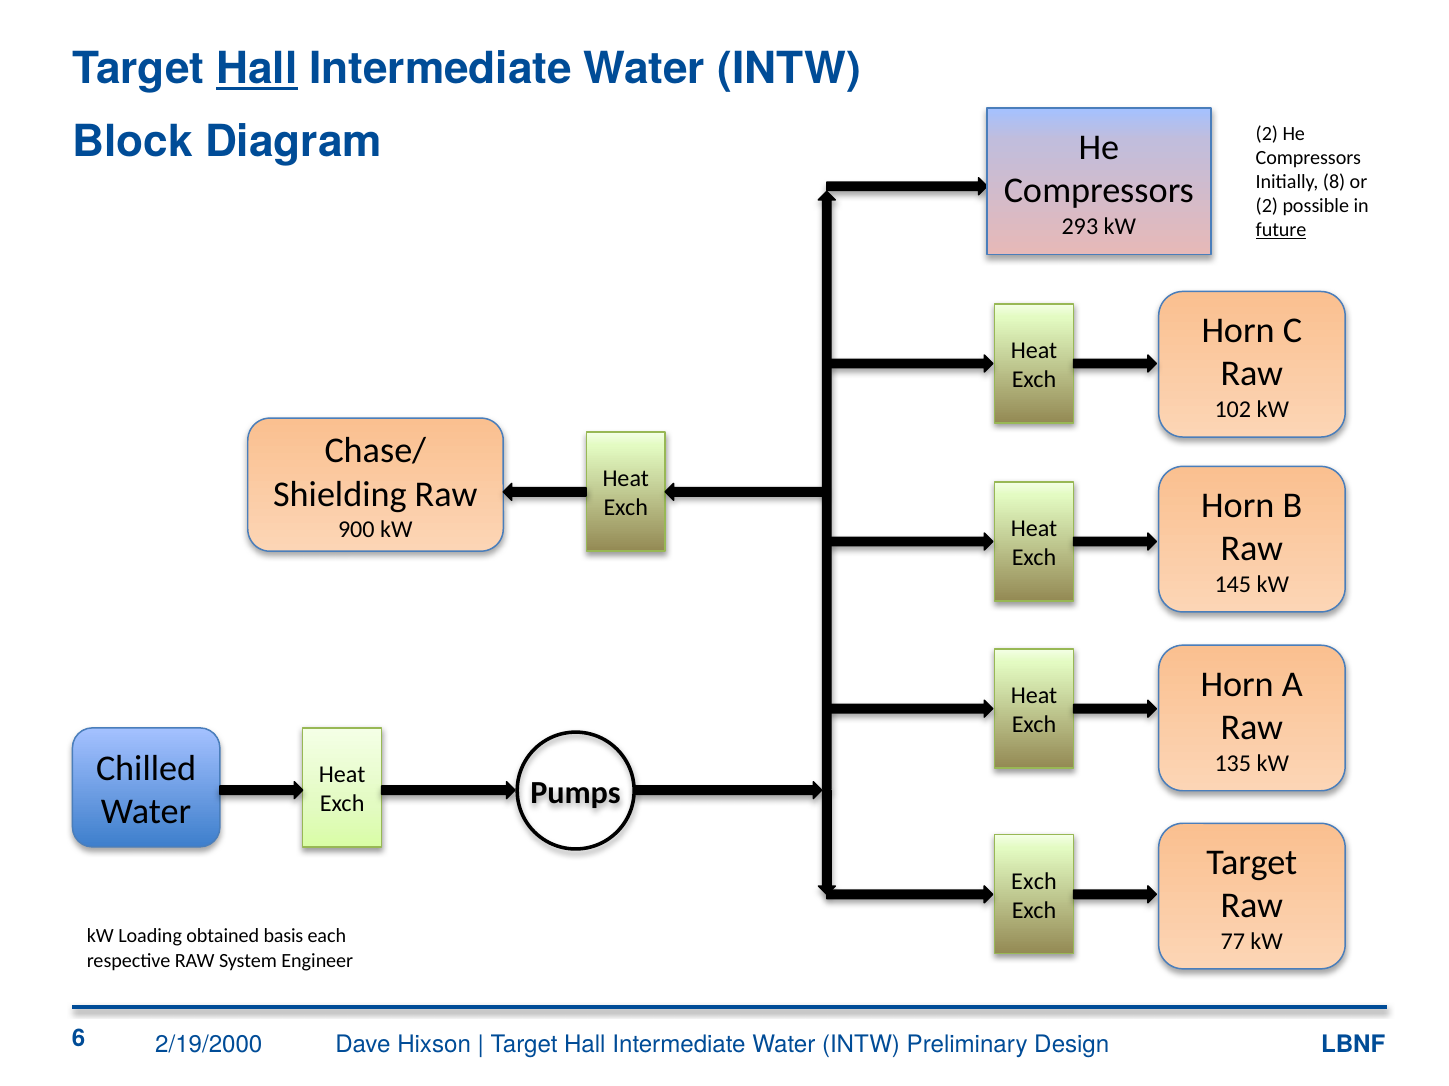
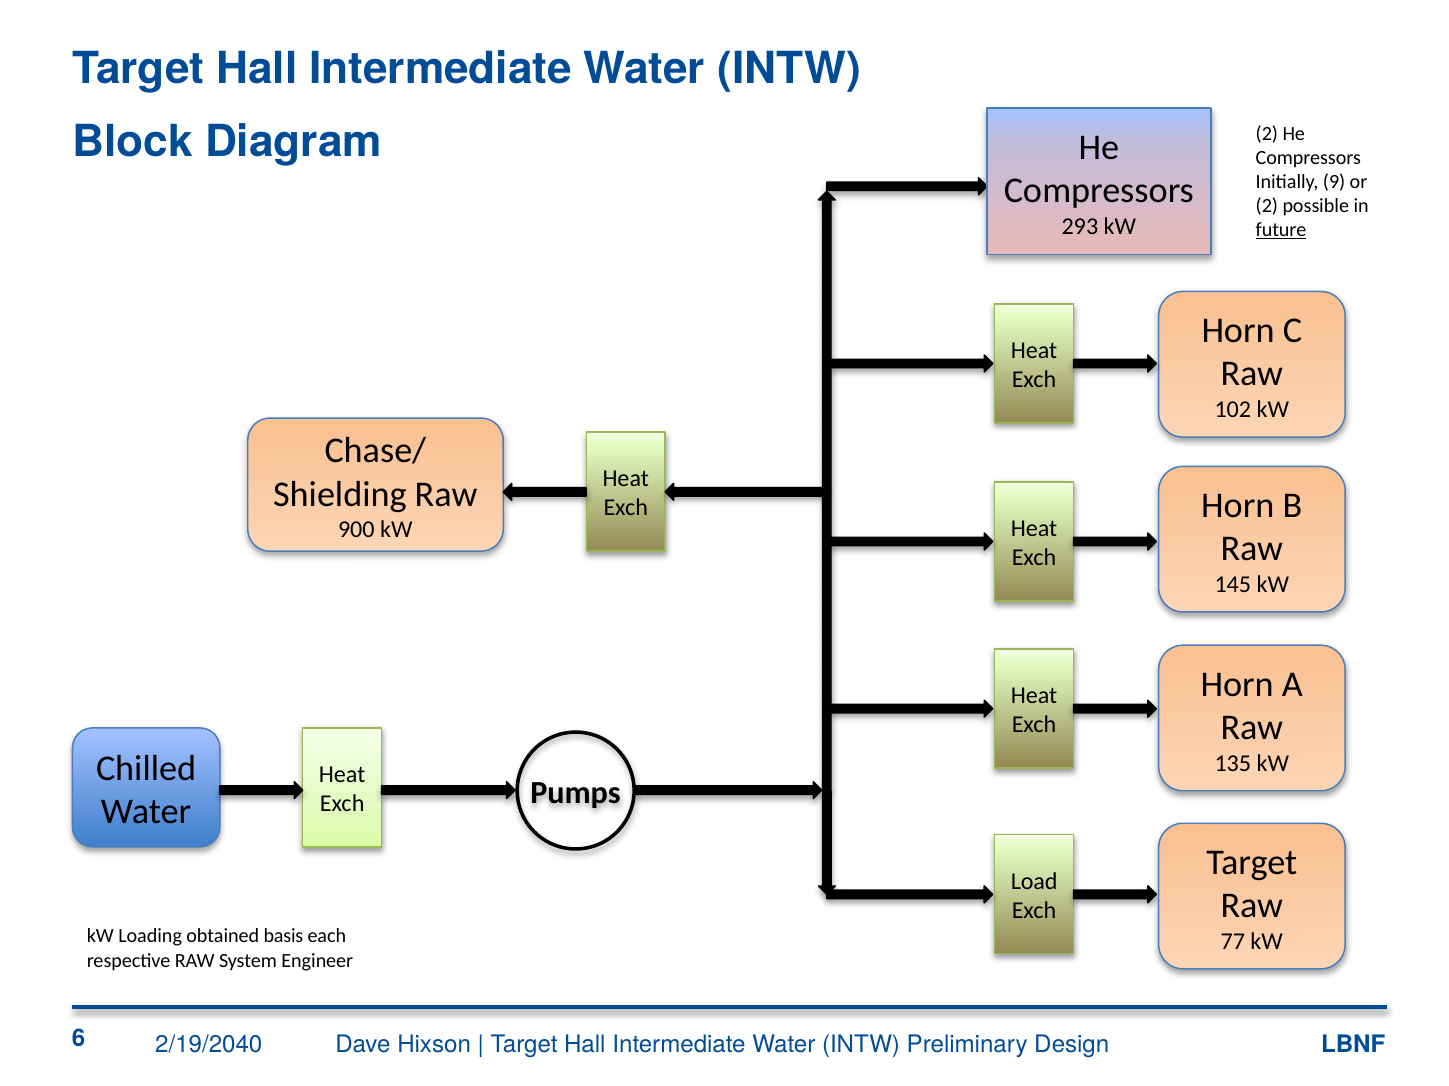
Hall at (257, 69) underline: present -> none
8: 8 -> 9
Exch at (1034, 882): Exch -> Load
2/19/2000: 2/19/2000 -> 2/19/2040
